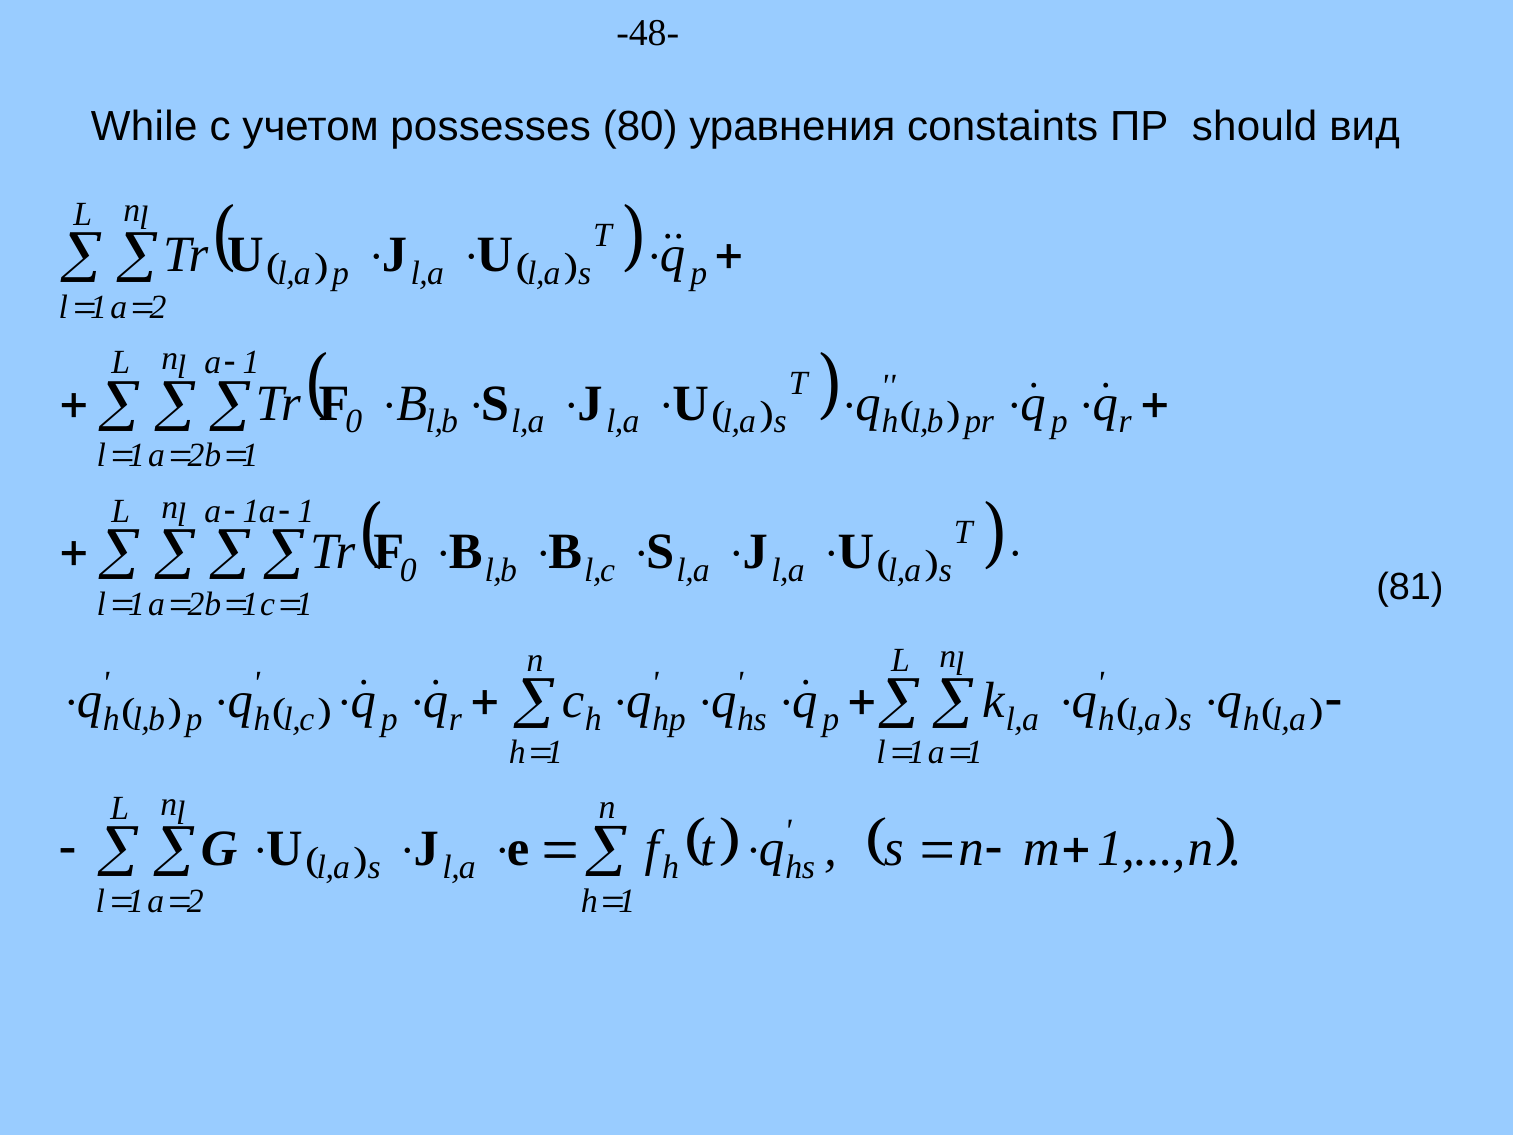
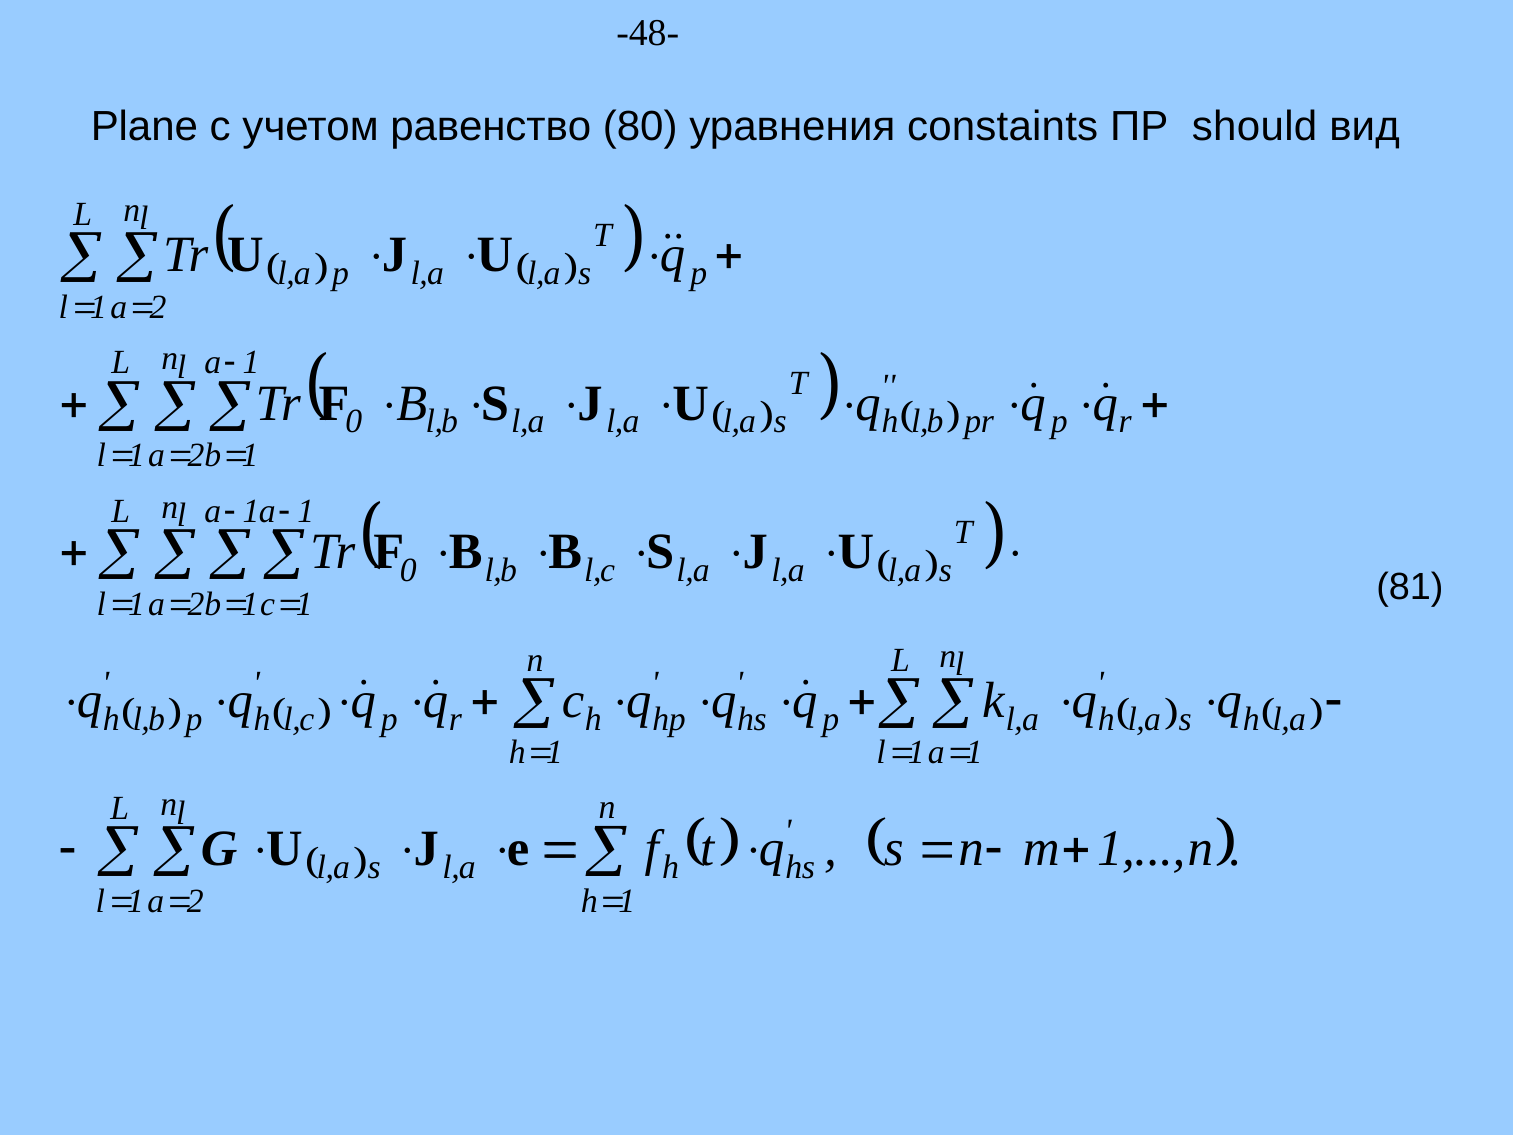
While: While -> Plane
possesses: possesses -> равенство
